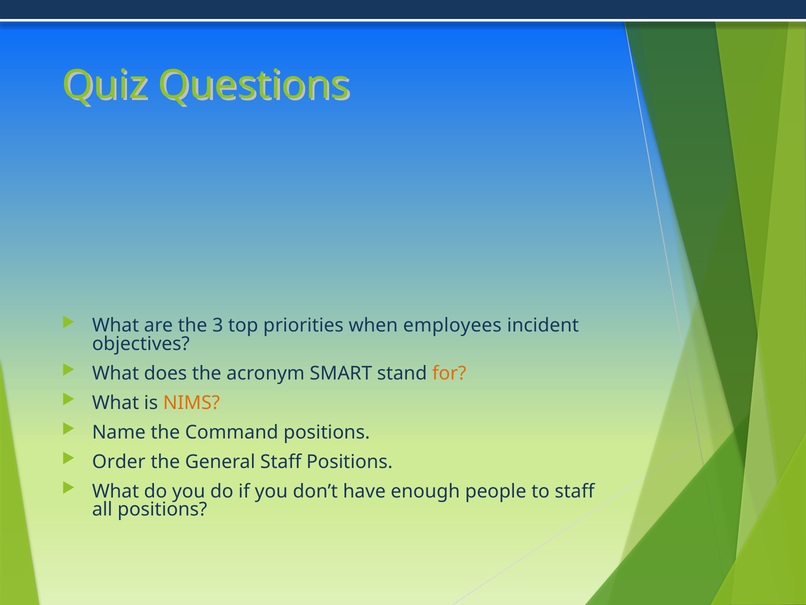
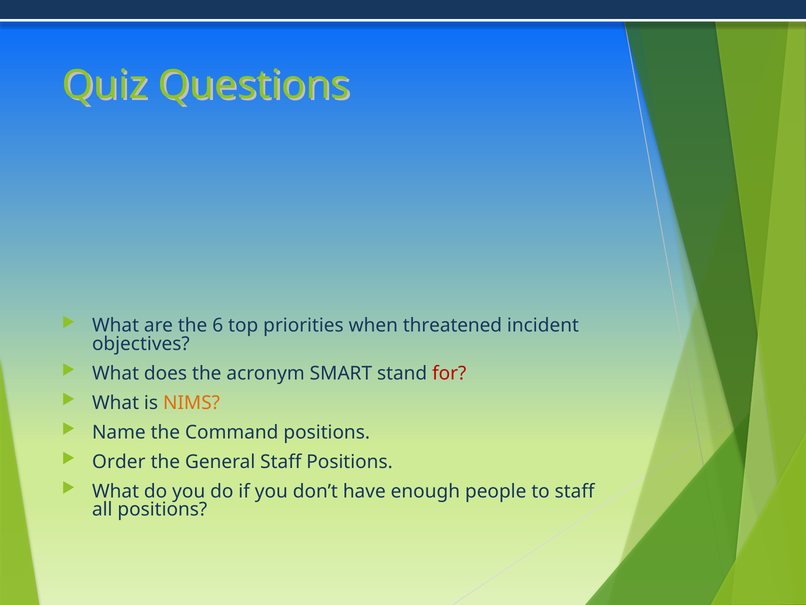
3: 3 -> 6
employees: employees -> threatened
for colour: orange -> red
